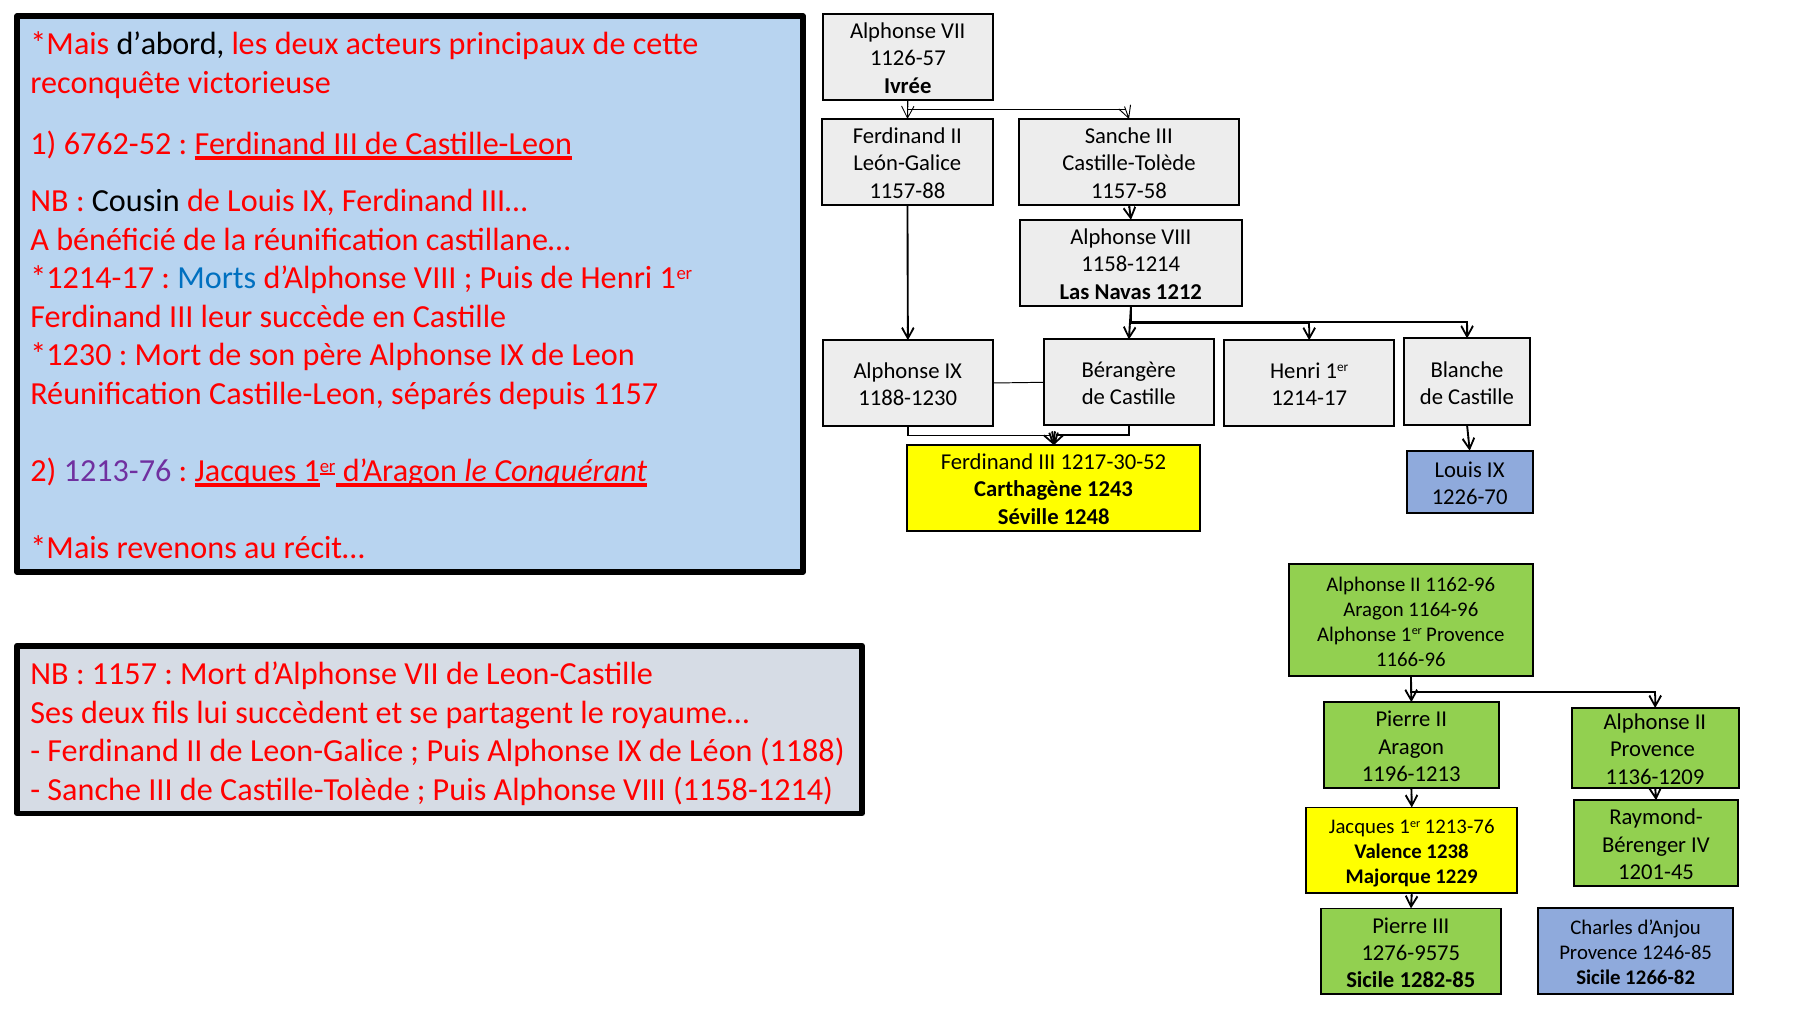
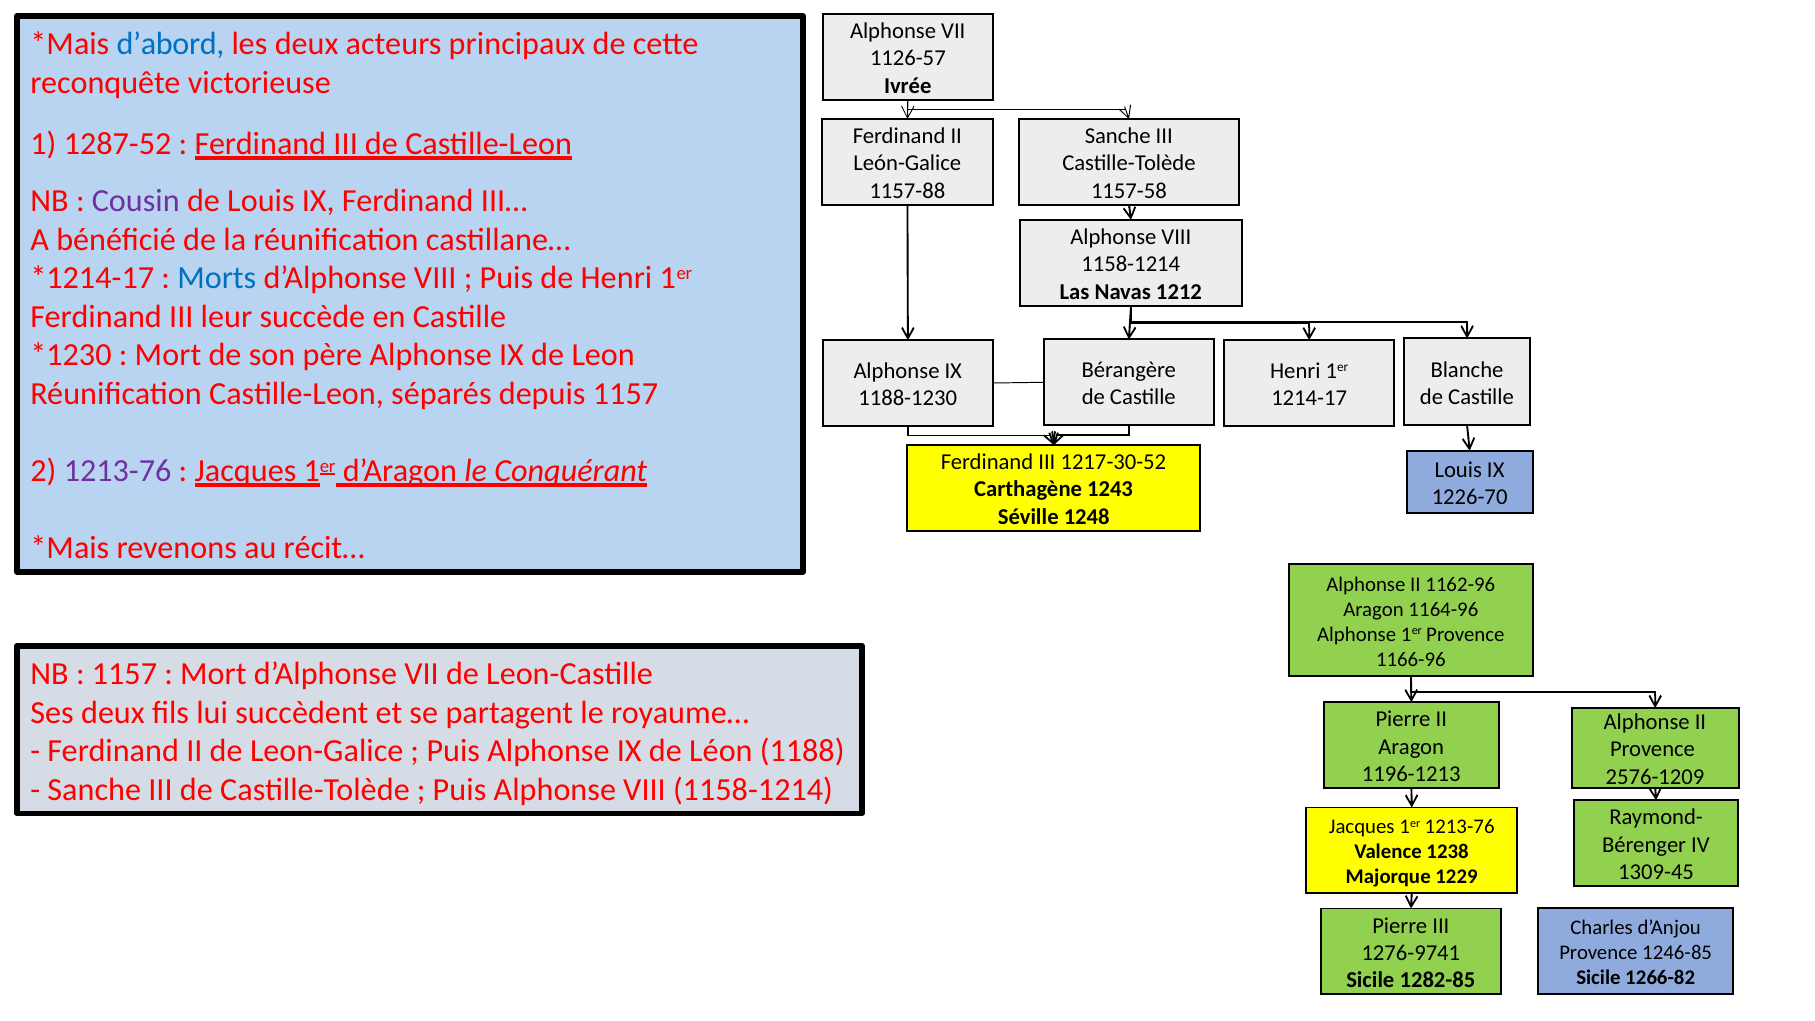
d’abord colour: black -> blue
6762-52: 6762-52 -> 1287-52
Cousin colour: black -> purple
1136-1209: 1136-1209 -> 2576-1209
1201-45: 1201-45 -> 1309-45
1276-9575: 1276-9575 -> 1276-9741
